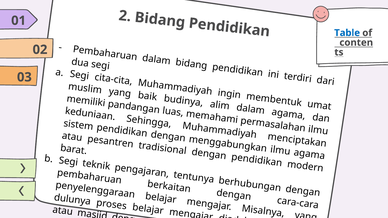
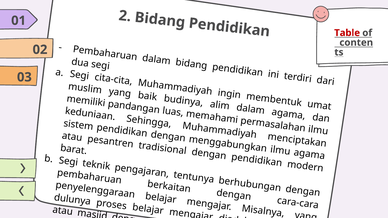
Table colour: blue -> red
